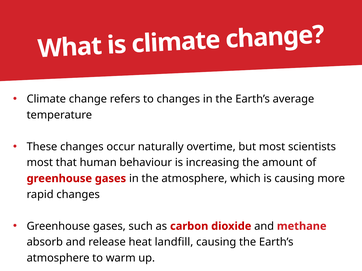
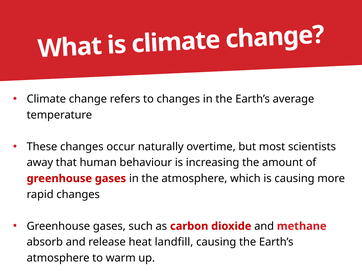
most at (40, 163): most -> away
